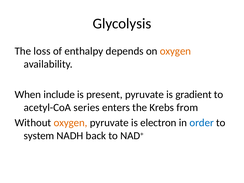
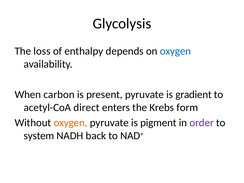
oxygen at (175, 51) colour: orange -> blue
include: include -> carbon
series: series -> direct
from: from -> form
electron: electron -> pigment
order colour: blue -> purple
